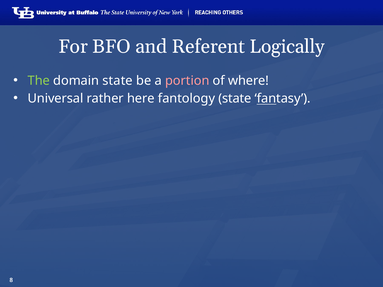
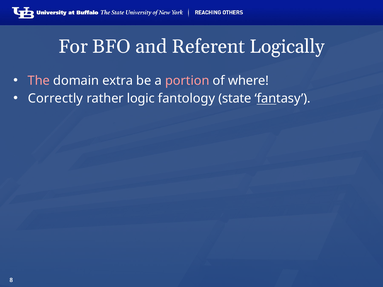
The colour: light green -> pink
domain state: state -> extra
Universal: Universal -> Correctly
here: here -> logic
